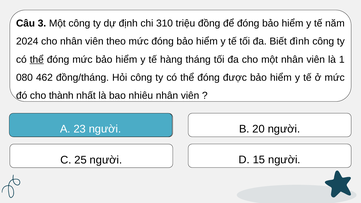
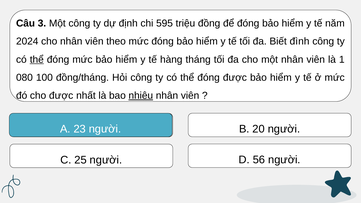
310: 310 -> 595
462: 462 -> 100
cho thành: thành -> được
nhiêu underline: none -> present
15: 15 -> 56
